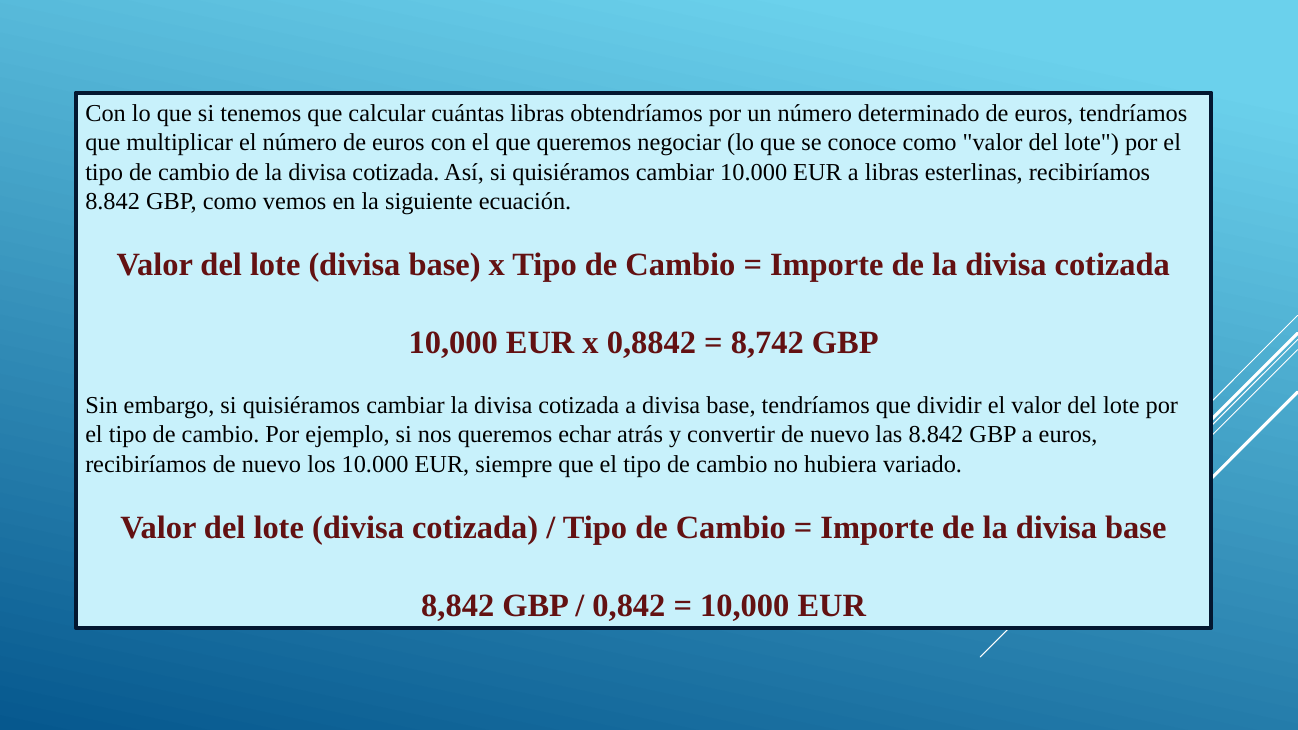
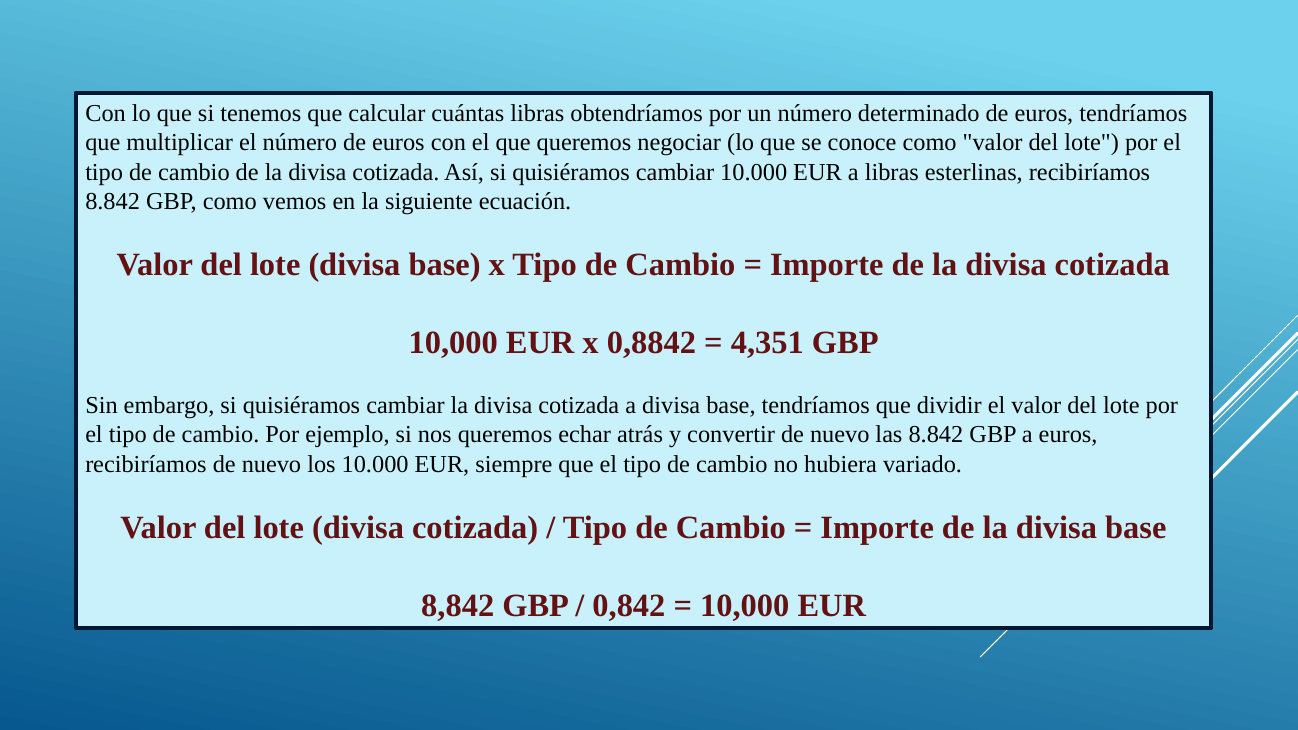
8,742: 8,742 -> 4,351
